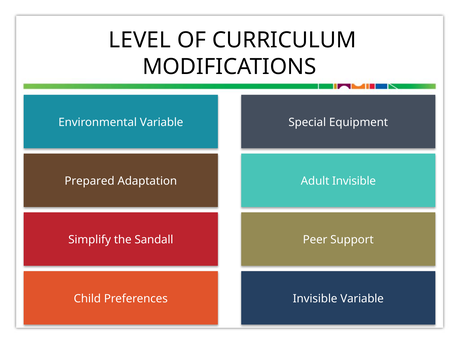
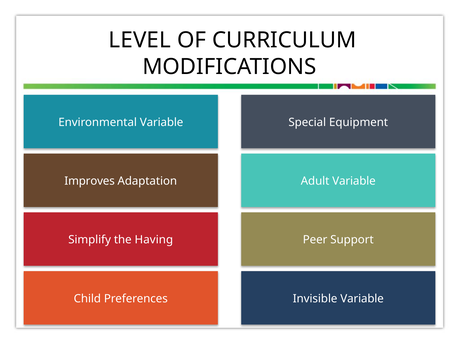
Prepared: Prepared -> Improves
Adult Invisible: Invisible -> Variable
Sandall: Sandall -> Having
